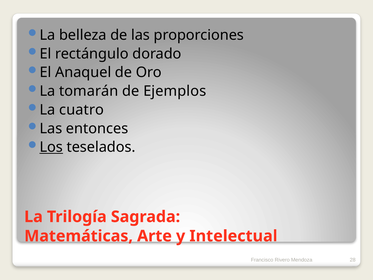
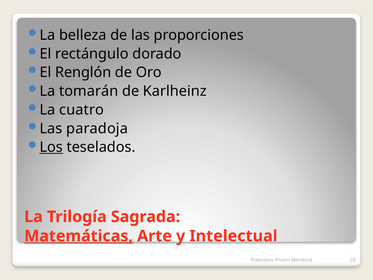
Anaquel: Anaquel -> Renglón
Ejemplos: Ejemplos -> Karlheinz
entonces: entonces -> paradoja
Matemáticas underline: none -> present
